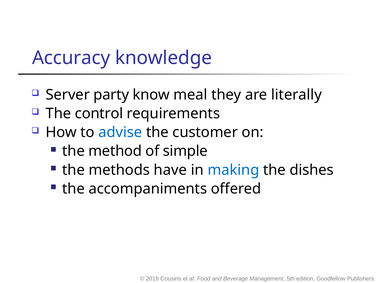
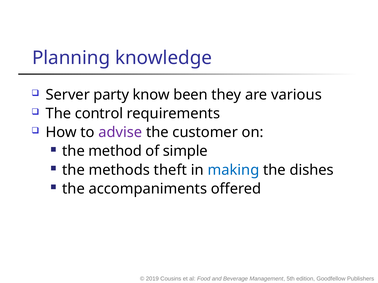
Accuracy: Accuracy -> Planning
meal: meal -> been
literally: literally -> various
advise colour: blue -> purple
have: have -> theft
